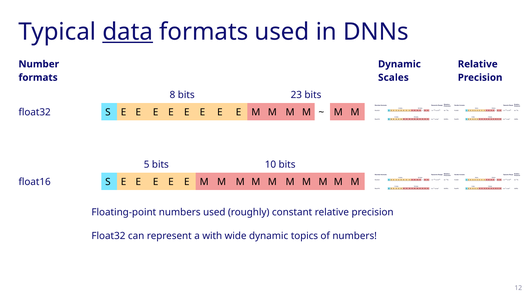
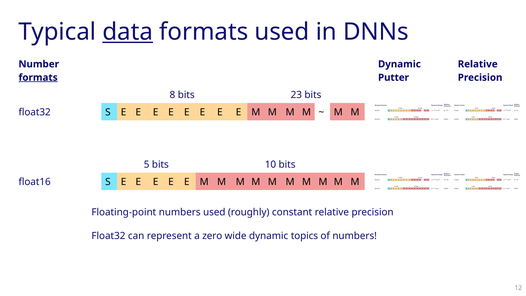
formats at (38, 78) underline: none -> present
Scales: Scales -> Putter
with: with -> zero
